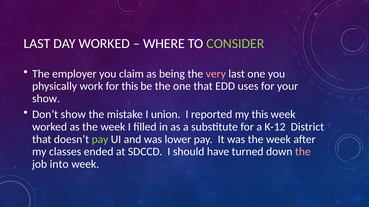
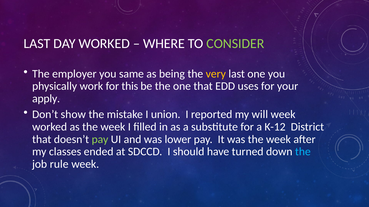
claim: claim -> same
very colour: pink -> yellow
show at (46, 99): show -> apply
my this: this -> will
the at (303, 152) colour: pink -> light blue
into: into -> rule
